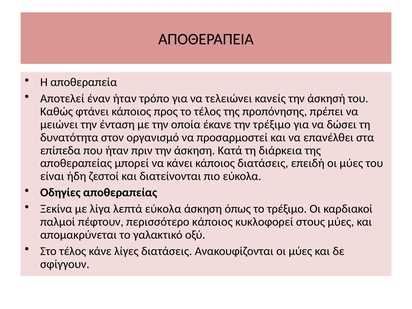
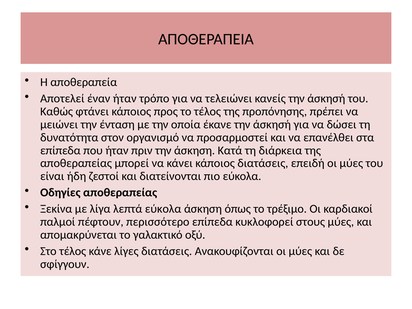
έκανε την τρέξιμο: τρέξιμο -> άσκησή
περισσότερο κάποιος: κάποιος -> επίπεδα
